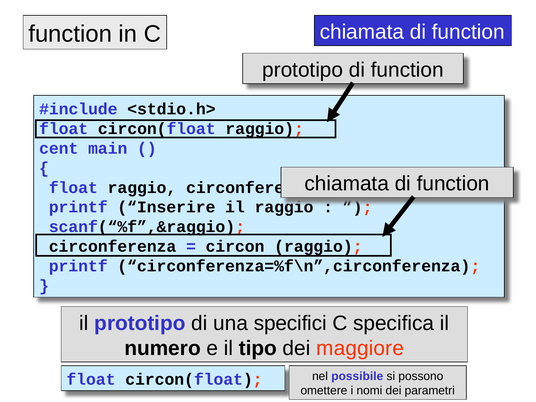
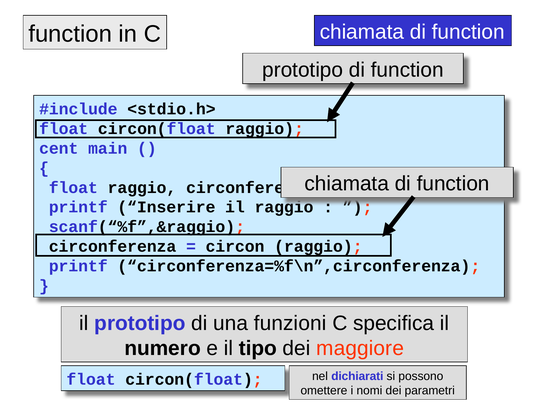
specifici: specifici -> funzioni
possibile: possibile -> dichiarati
